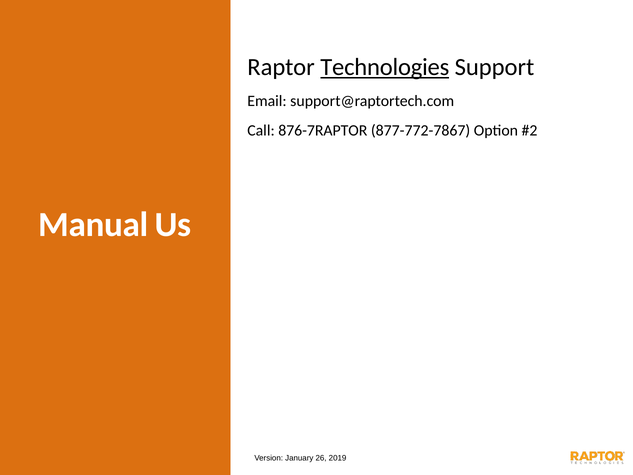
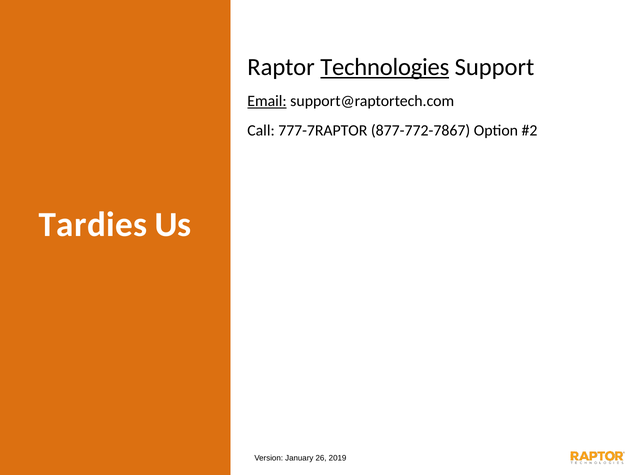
Email underline: none -> present
876-7RAPTOR: 876-7RAPTOR -> 777-7RAPTOR
Manual: Manual -> Tardies
